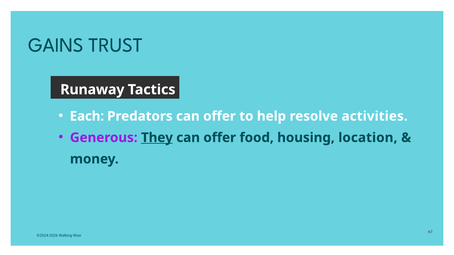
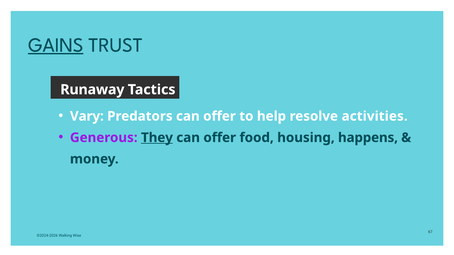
GAINS underline: none -> present
Each: Each -> Vary
location: location -> happens
